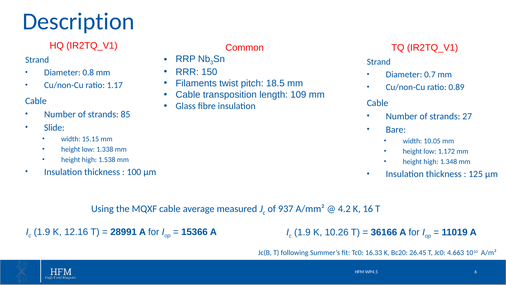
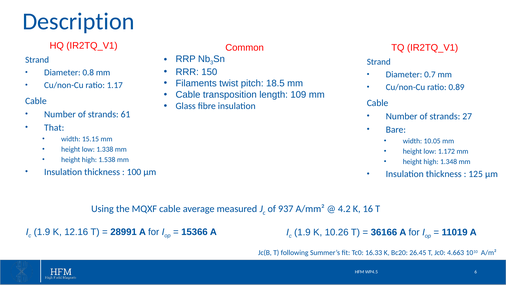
85: 85 -> 61
Slide: Slide -> That
